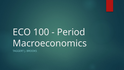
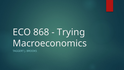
100: 100 -> 868
Period: Period -> Trying
